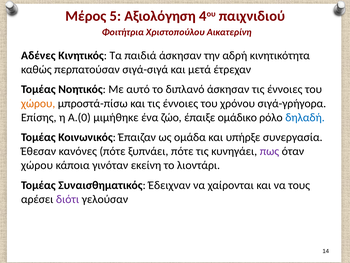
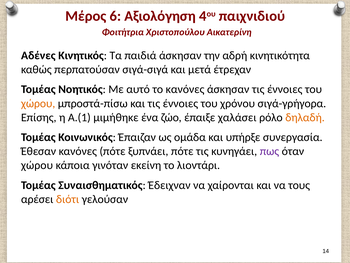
5: 5 -> 6
το διπλανό: διπλανό -> κανόνες
Α.(0: Α.(0 -> Α.(1
ομάδικο: ομάδικο -> χαλάσει
δηλαδή colour: blue -> orange
διότι colour: purple -> orange
